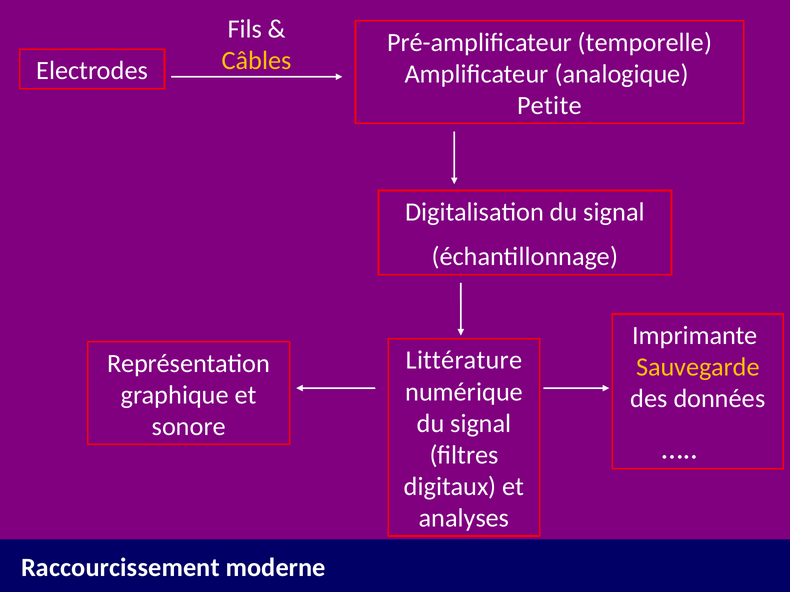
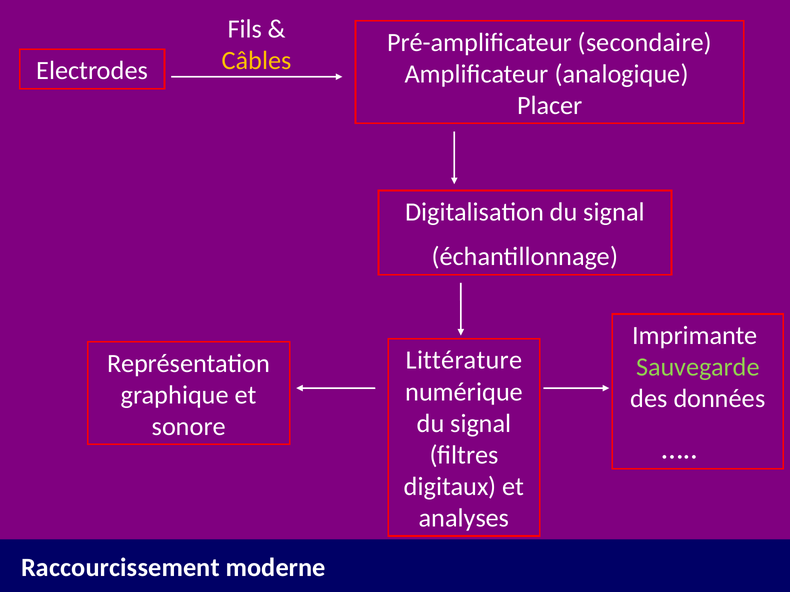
temporelle: temporelle -> secondaire
Petite: Petite -> Placer
Sauvegarde colour: yellow -> light green
